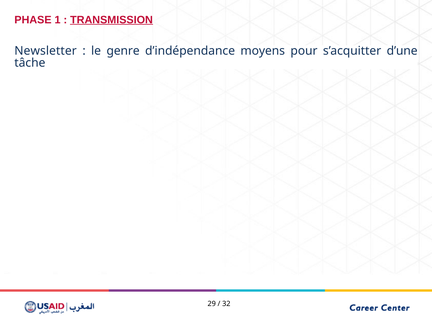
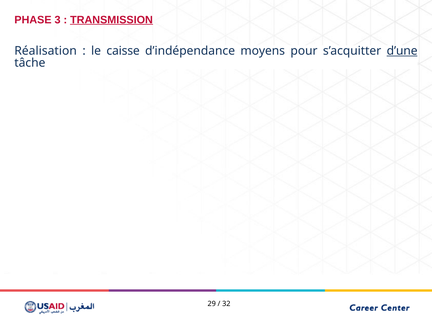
1: 1 -> 3
Newsletter: Newsletter -> Réalisation
genre: genre -> caisse
d’une underline: none -> present
